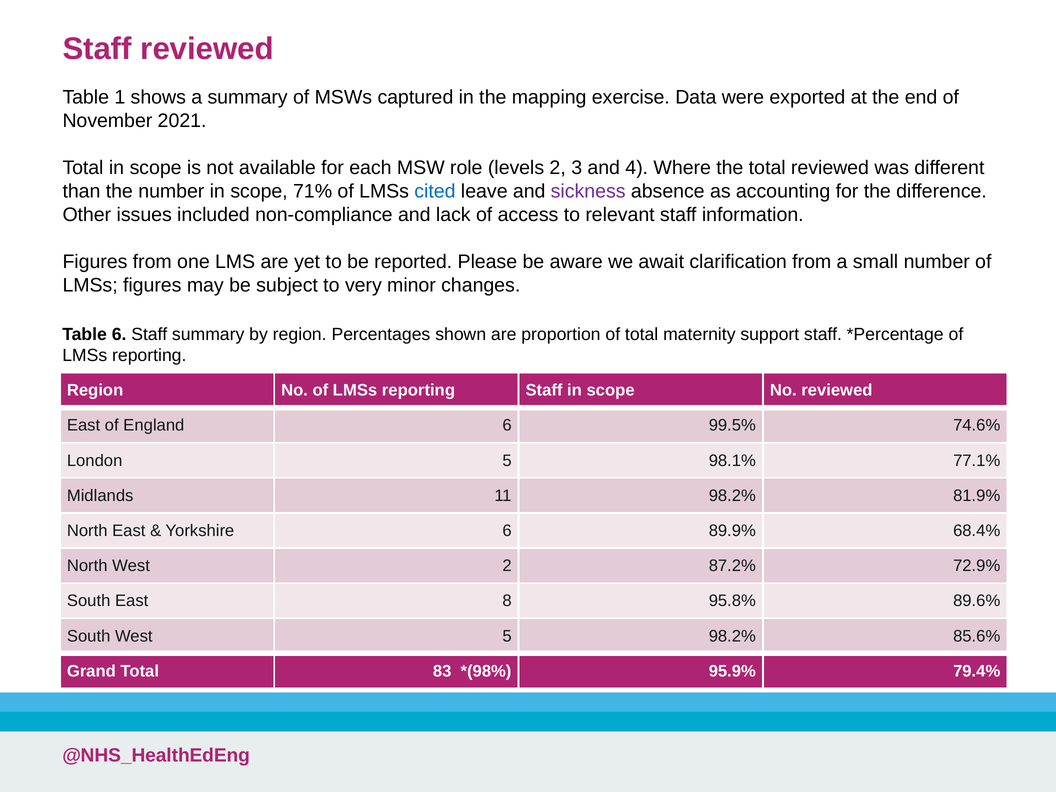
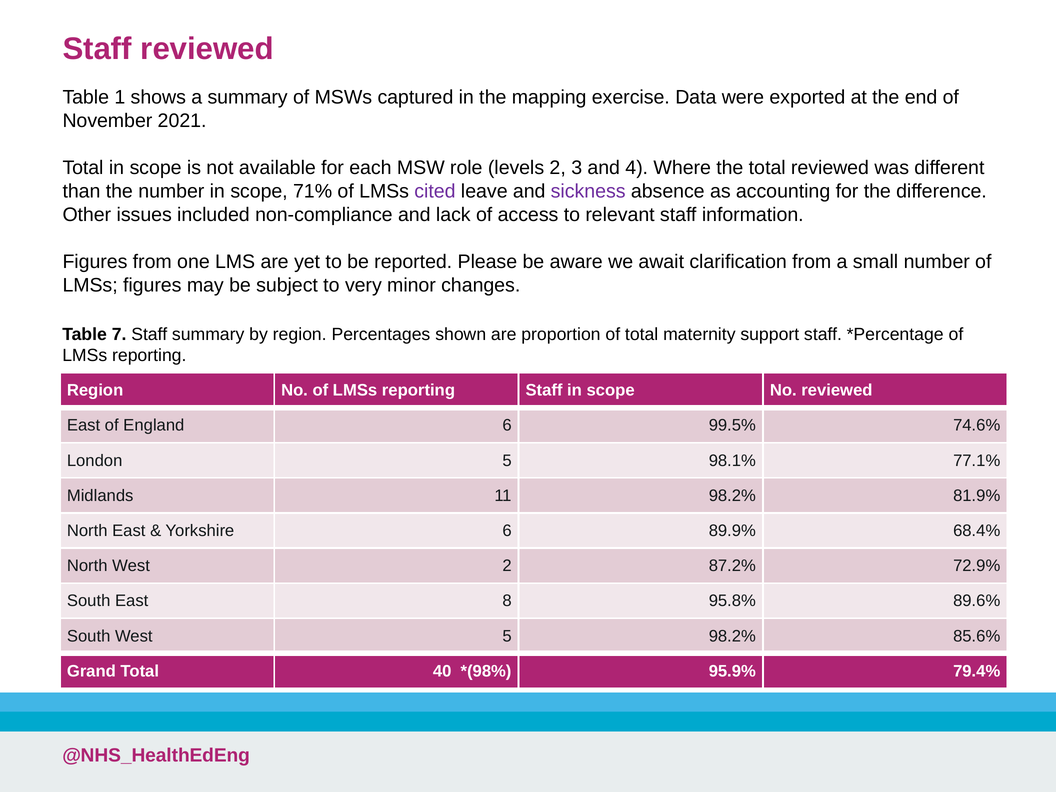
cited colour: blue -> purple
Table 6: 6 -> 7
83: 83 -> 40
